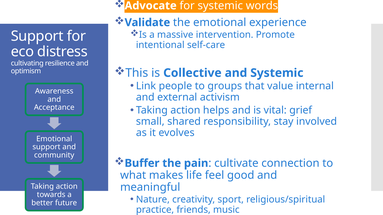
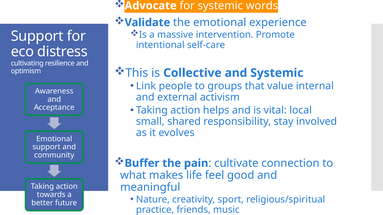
grief: grief -> local
